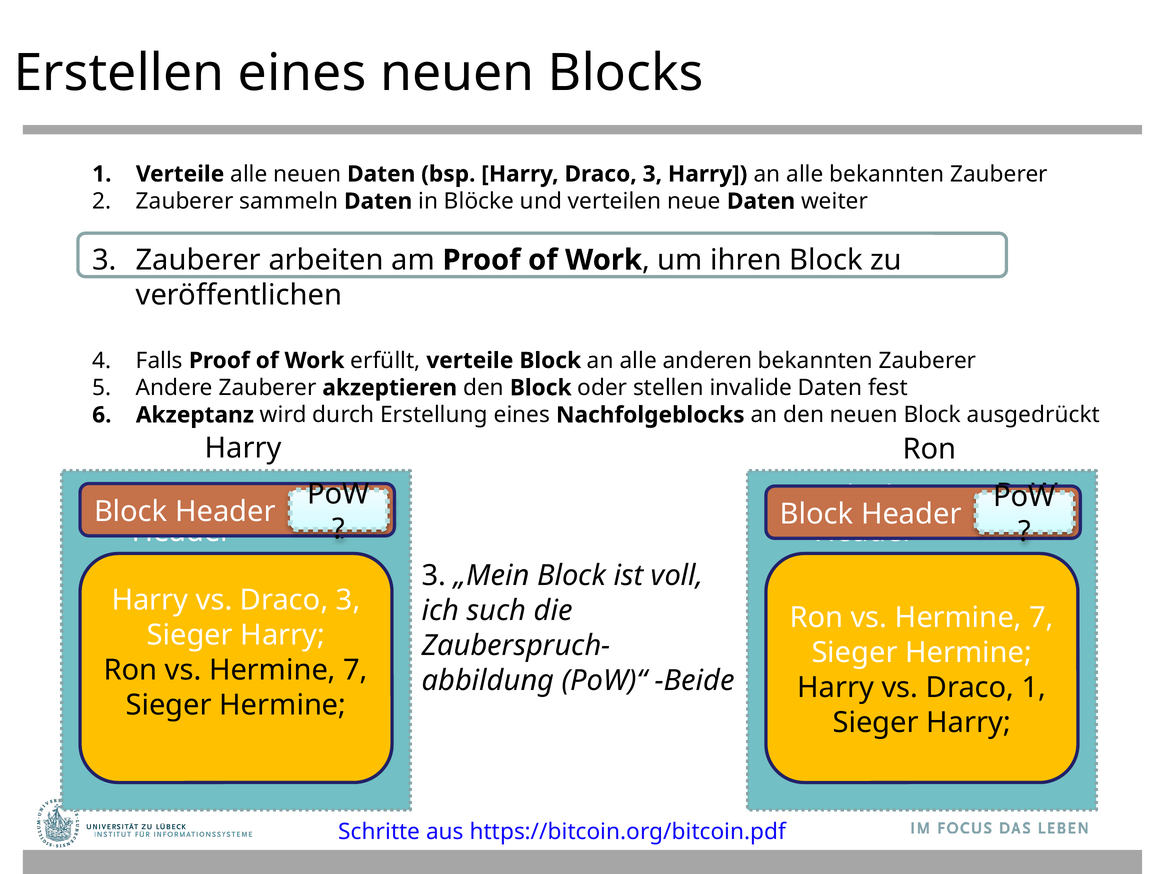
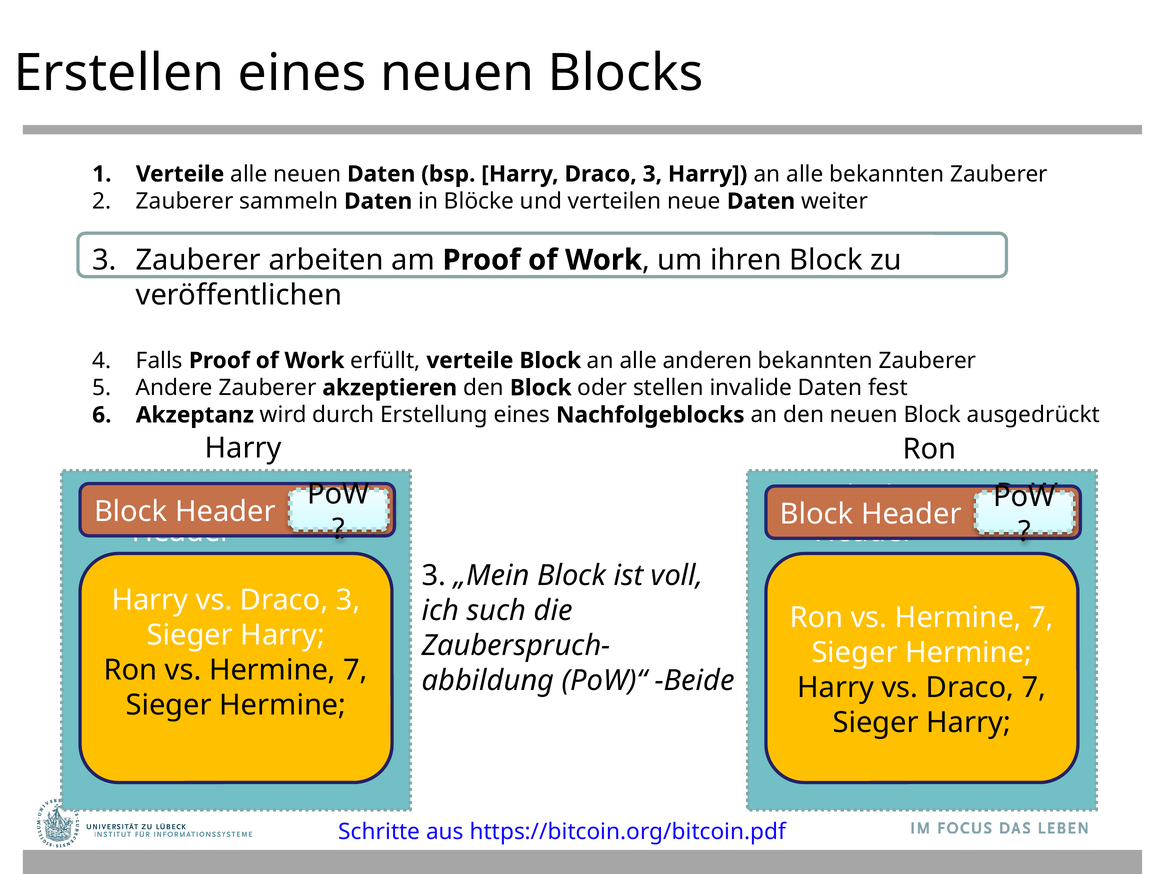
Draco 1: 1 -> 7
